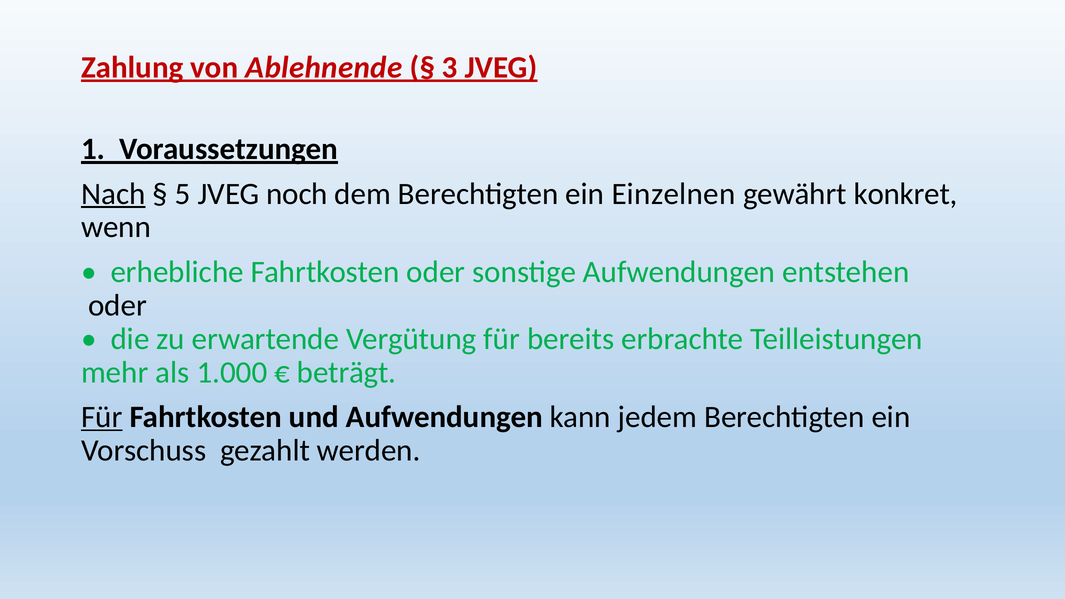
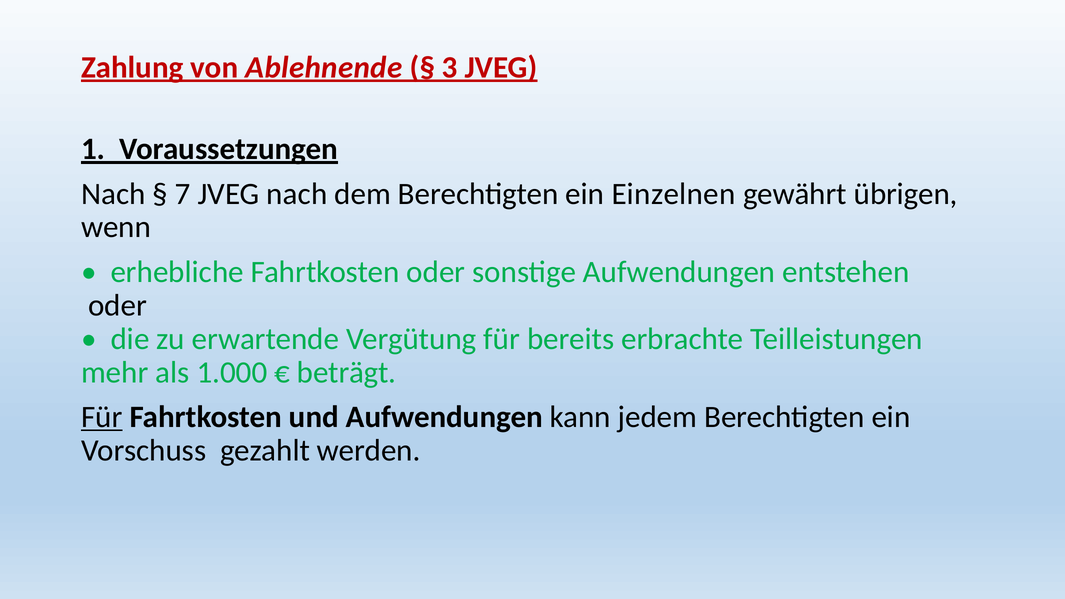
Nach at (113, 194) underline: present -> none
5: 5 -> 7
JVEG noch: noch -> nach
konkret: konkret -> übrigen
